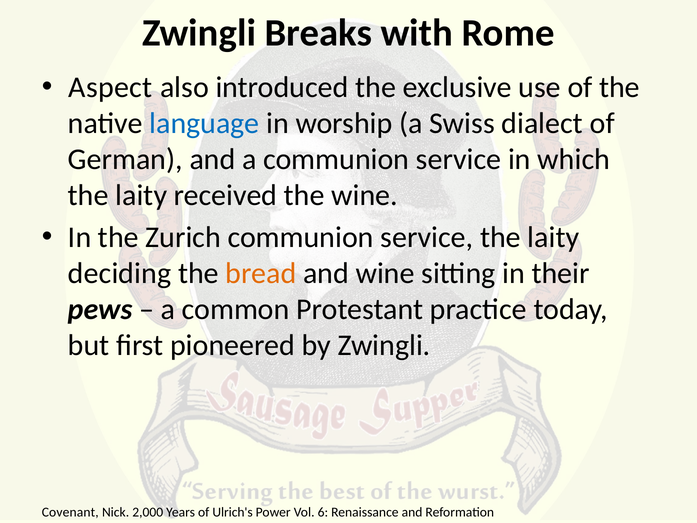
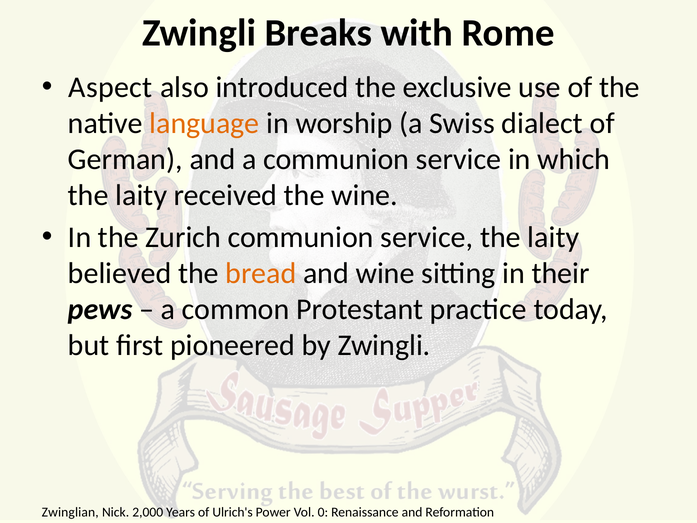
language colour: blue -> orange
deciding: deciding -> believed
Covenant: Covenant -> Zwinglian
6: 6 -> 0
